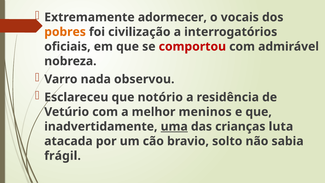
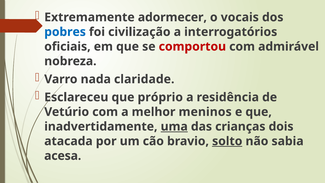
pobres colour: orange -> blue
observou: observou -> claridade
notório: notório -> próprio
luta: luta -> dois
solto underline: none -> present
frágil: frágil -> acesa
